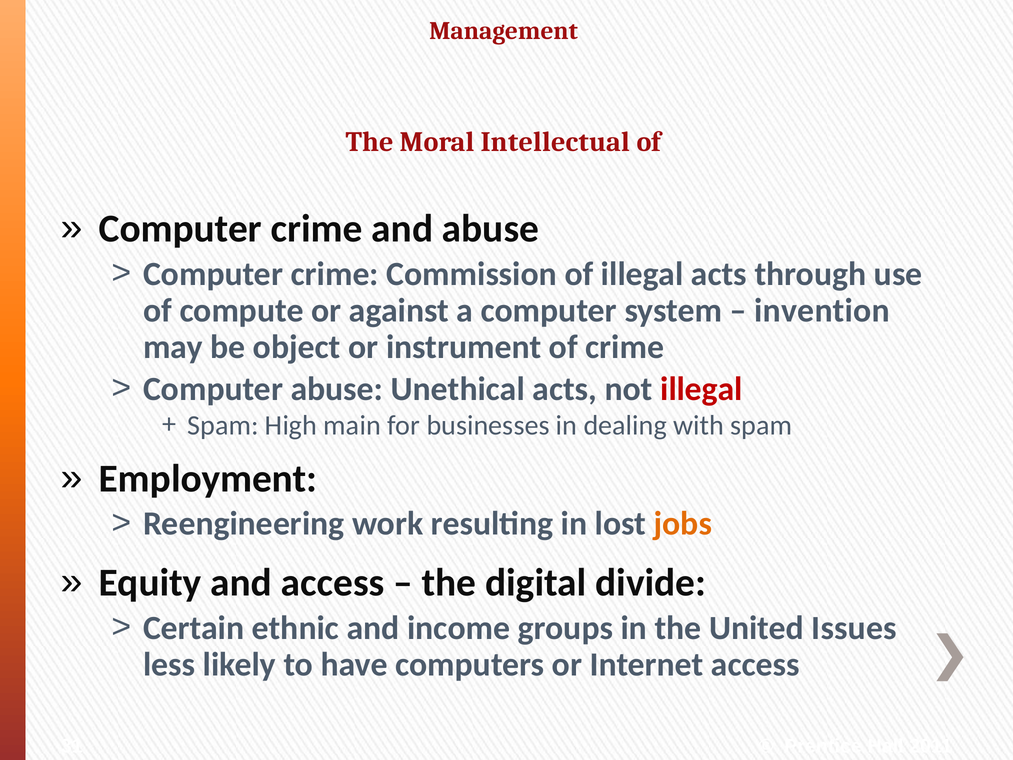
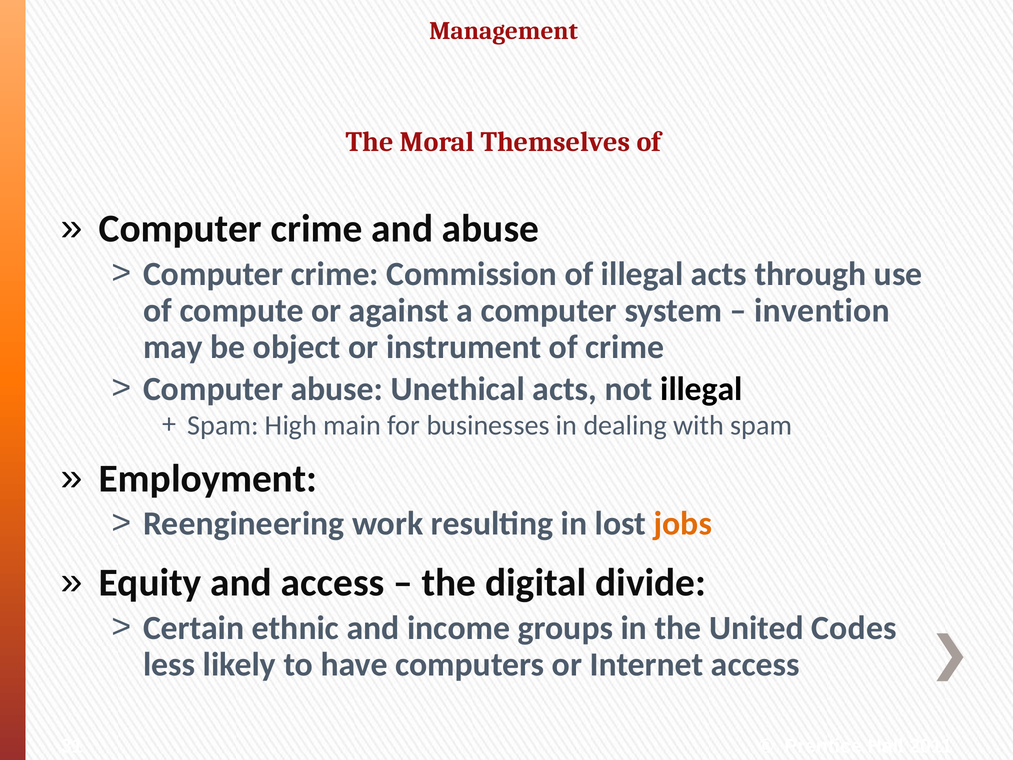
Intellectual: Intellectual -> Themselves
illegal at (701, 389) colour: red -> black
Issues: Issues -> Codes
